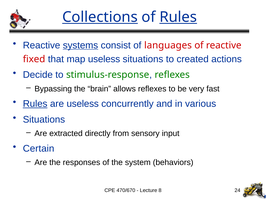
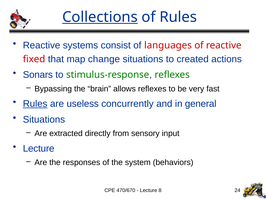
Rules at (178, 17) underline: present -> none
systems underline: present -> none
map useless: useless -> change
Decide: Decide -> Sonars
various: various -> general
Certain at (39, 149): Certain -> Lecture
